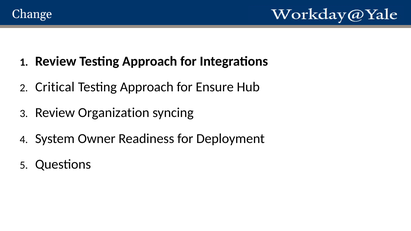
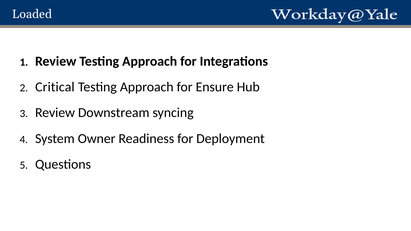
Change: Change -> Loaded
Organization: Organization -> Downstream
